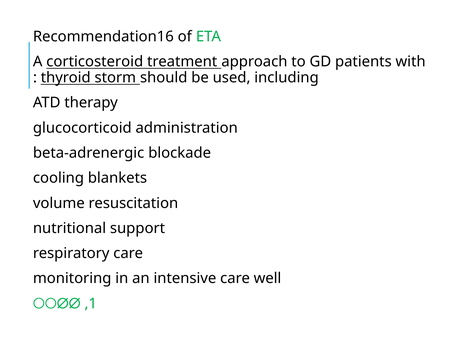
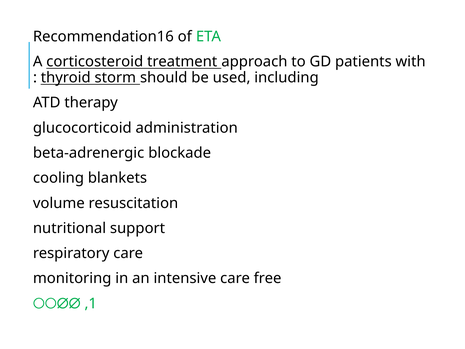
well: well -> free
